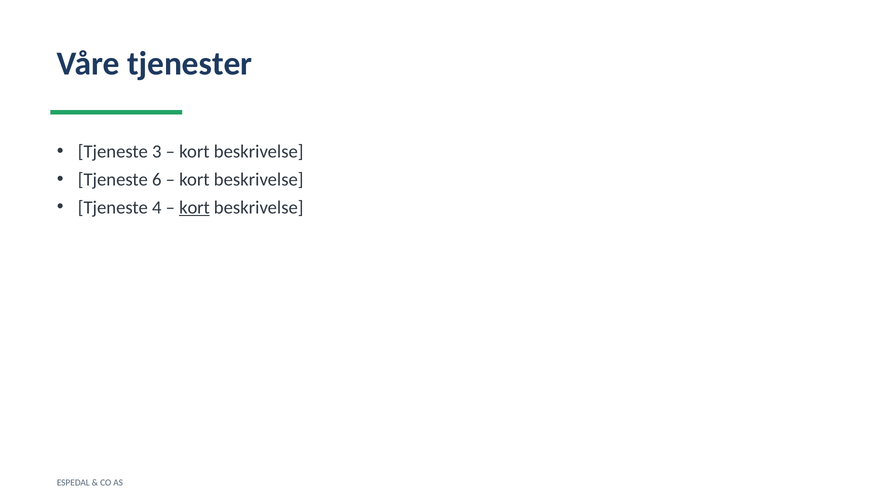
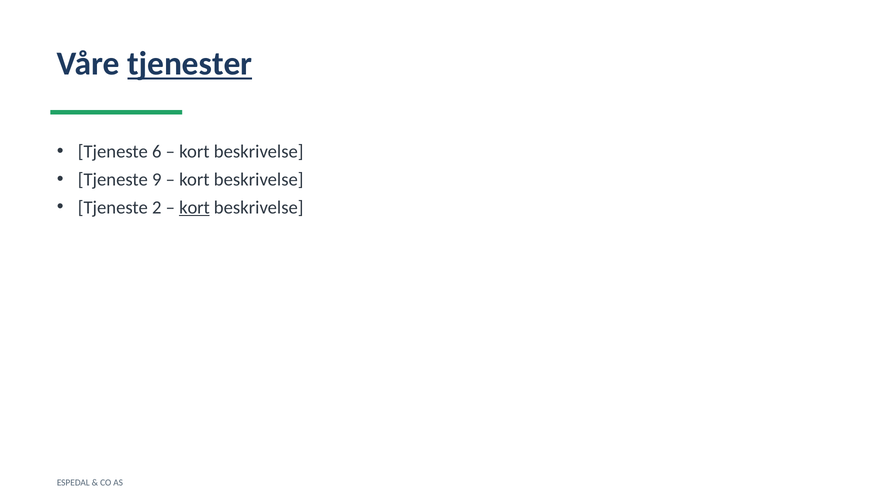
tjenester underline: none -> present
3: 3 -> 6
6: 6 -> 9
4: 4 -> 2
